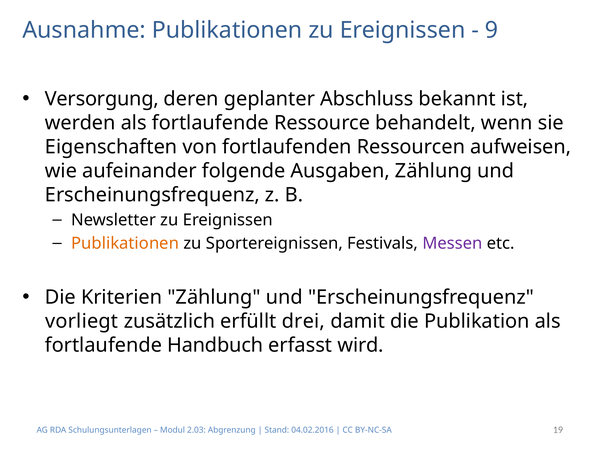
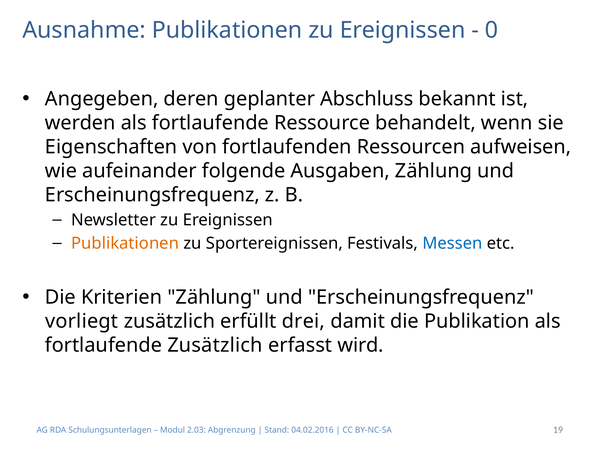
9: 9 -> 0
Versorgung: Versorgung -> Angegeben
Messen colour: purple -> blue
fortlaufende Handbuch: Handbuch -> Zusätzlich
